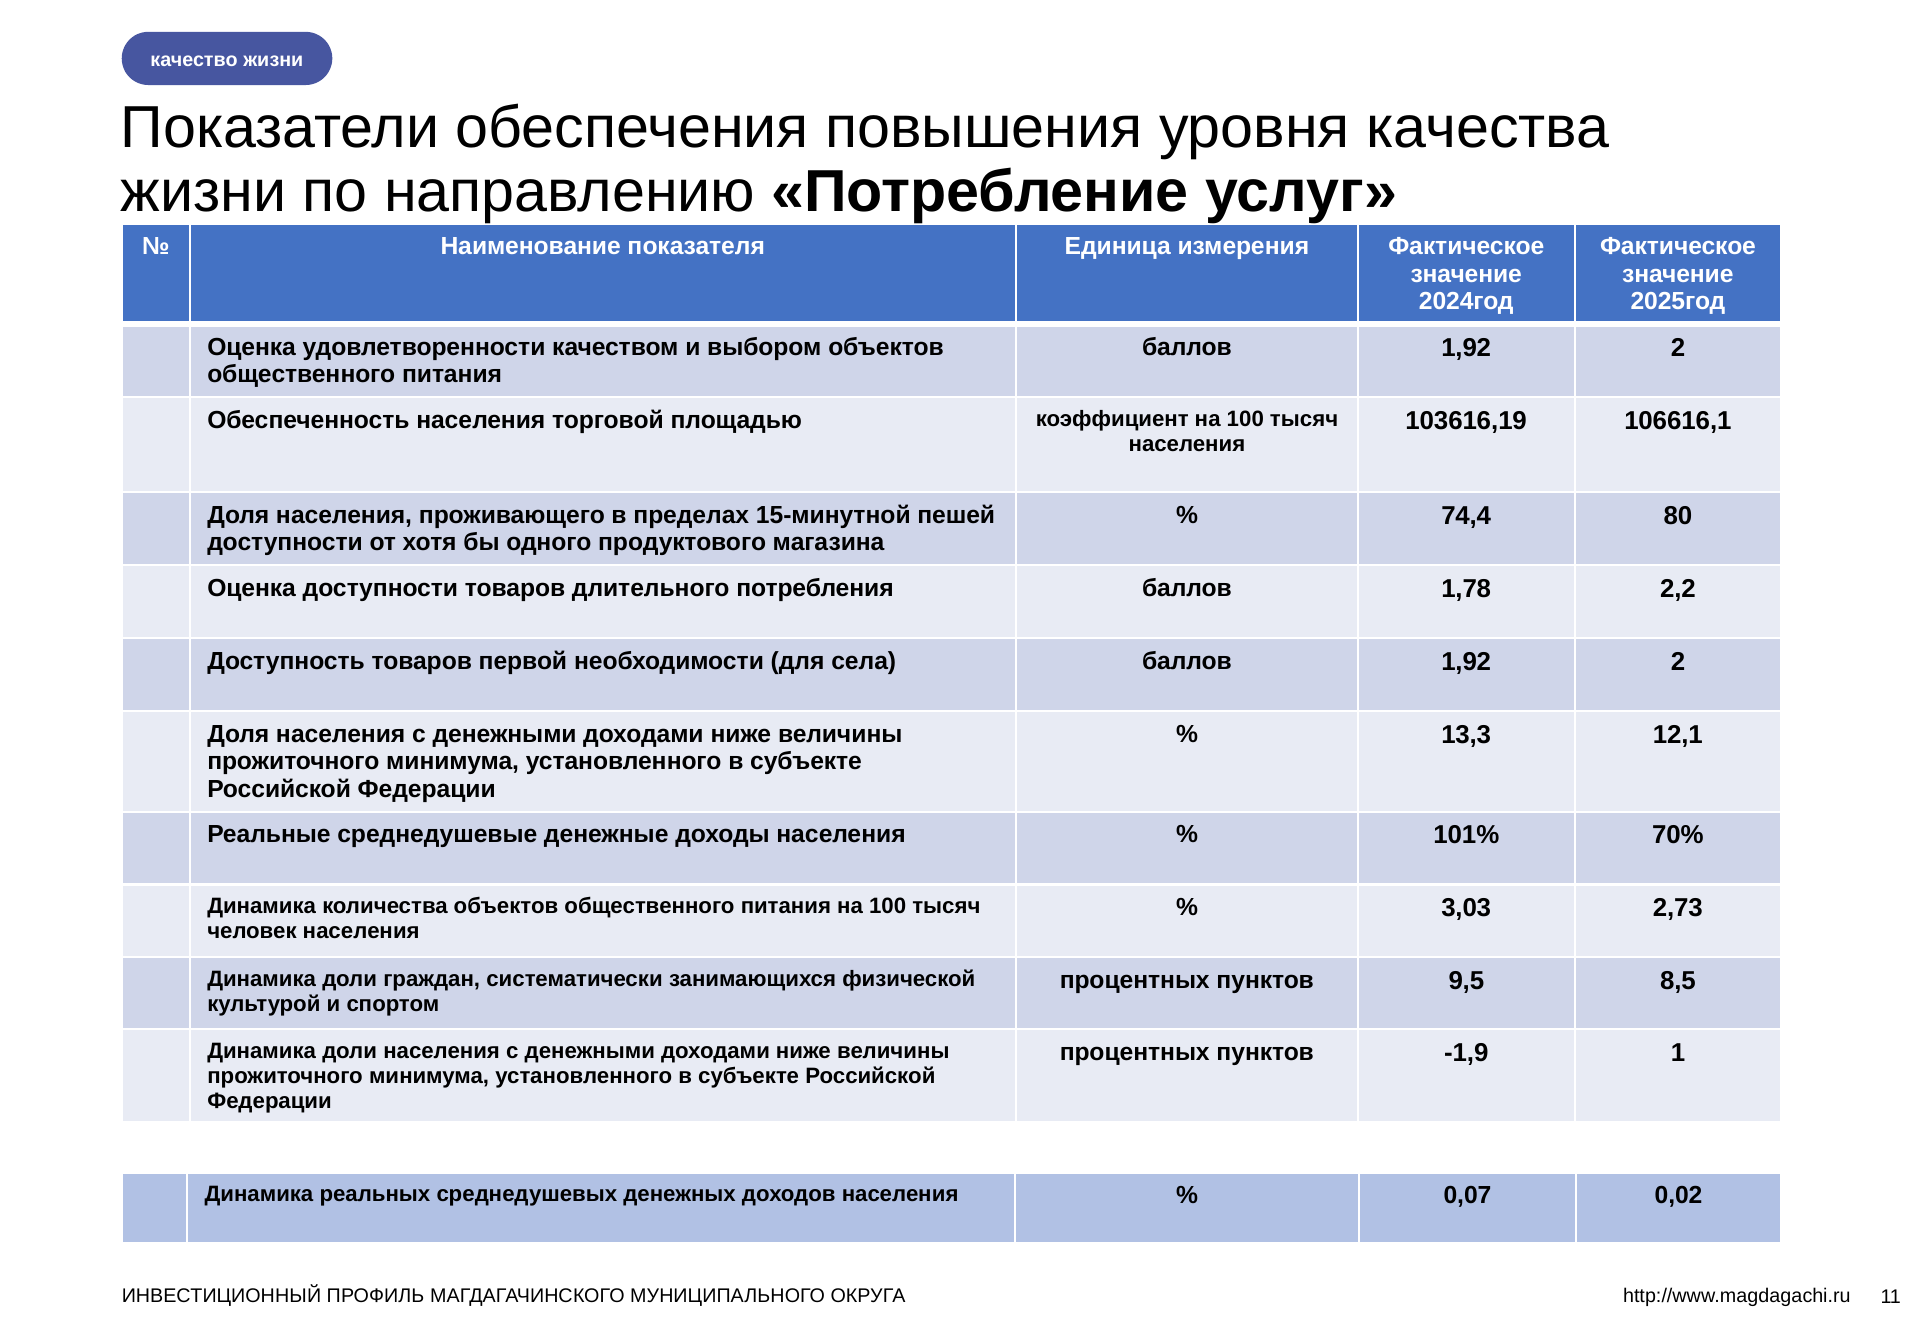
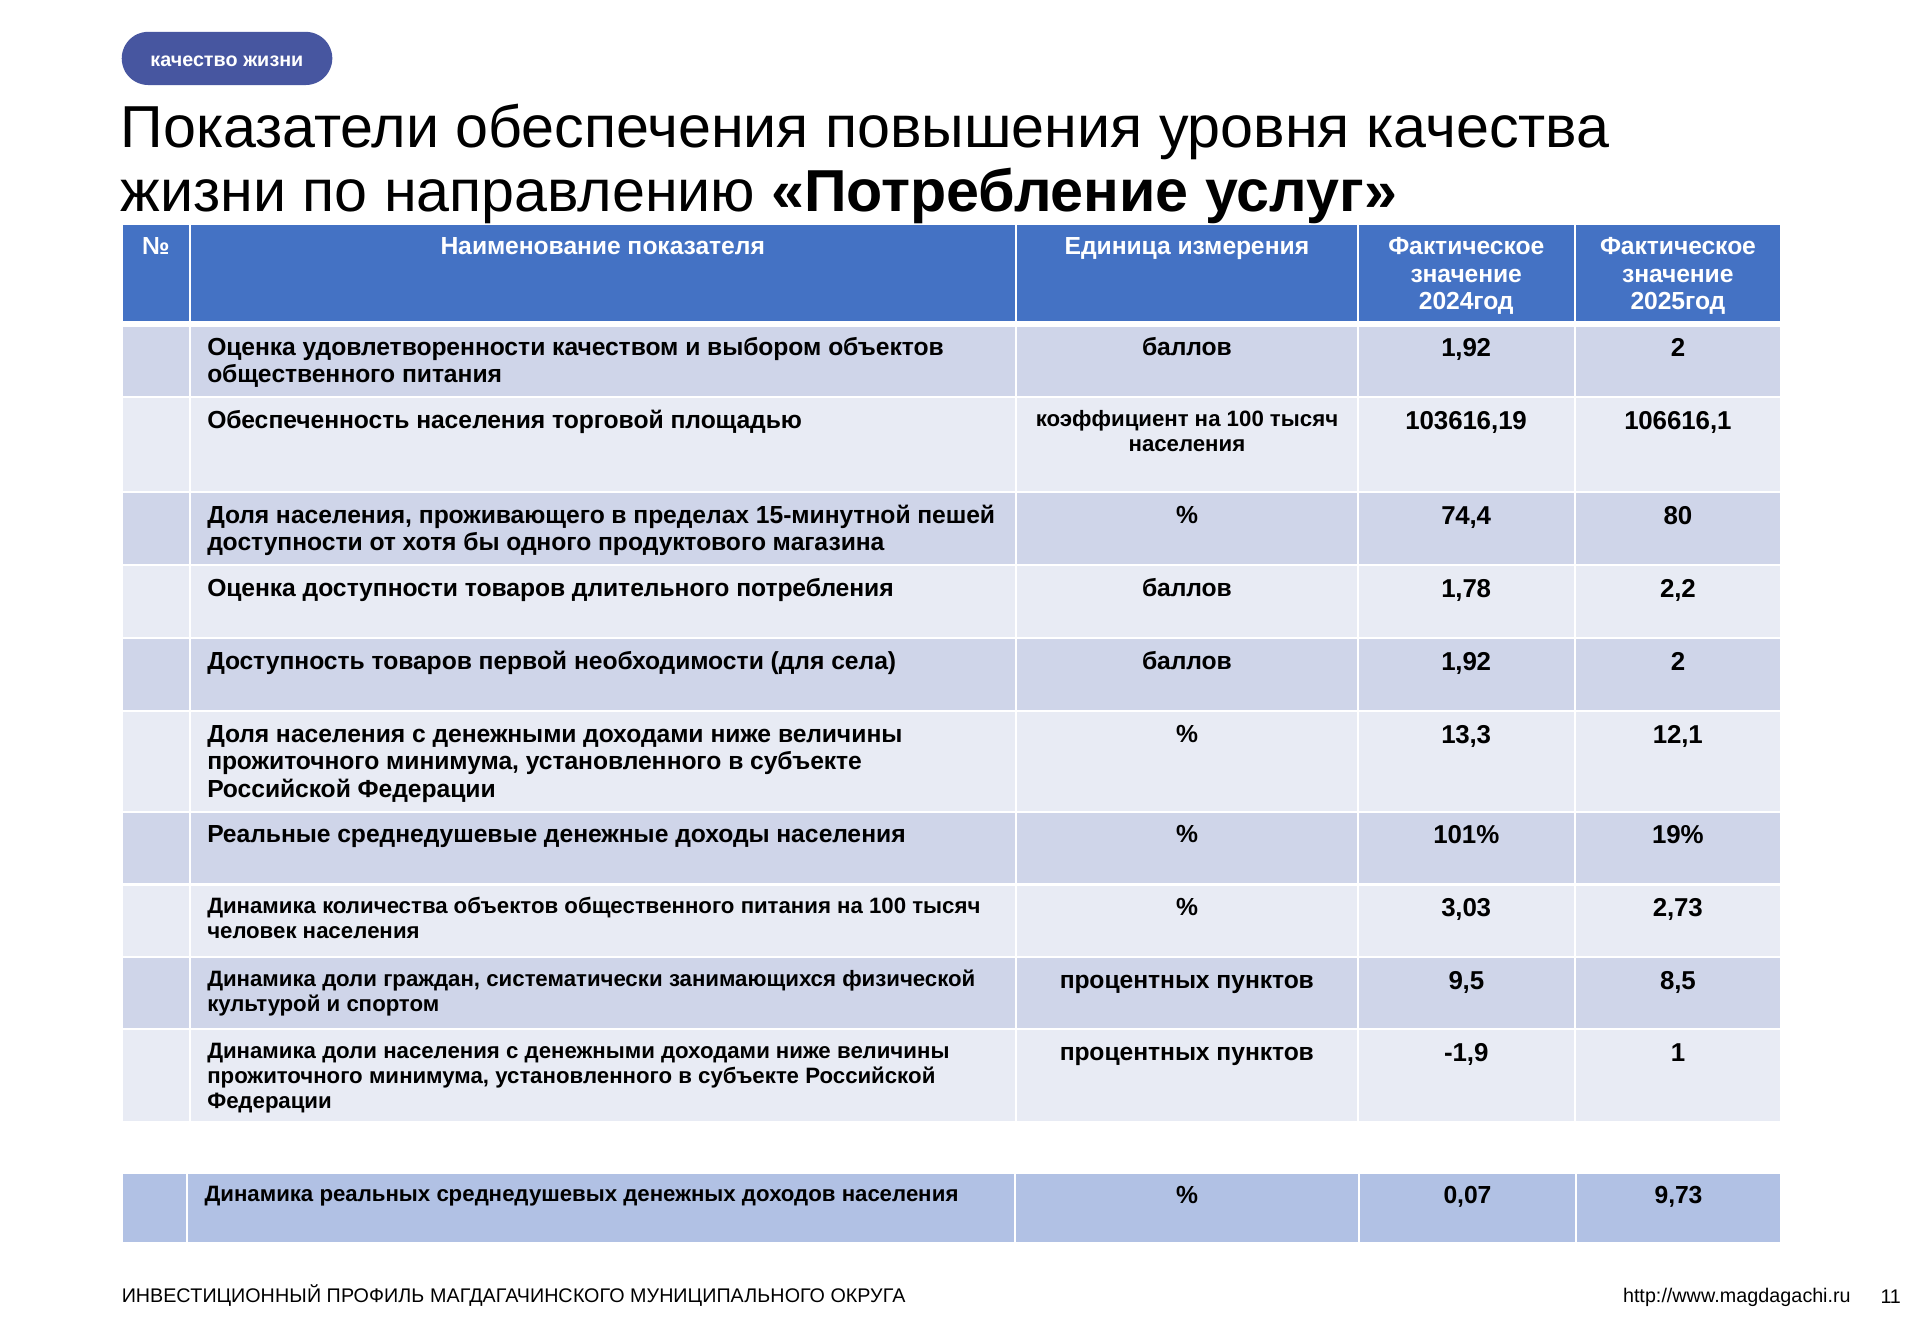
70%: 70% -> 19%
0,02: 0,02 -> 9,73
